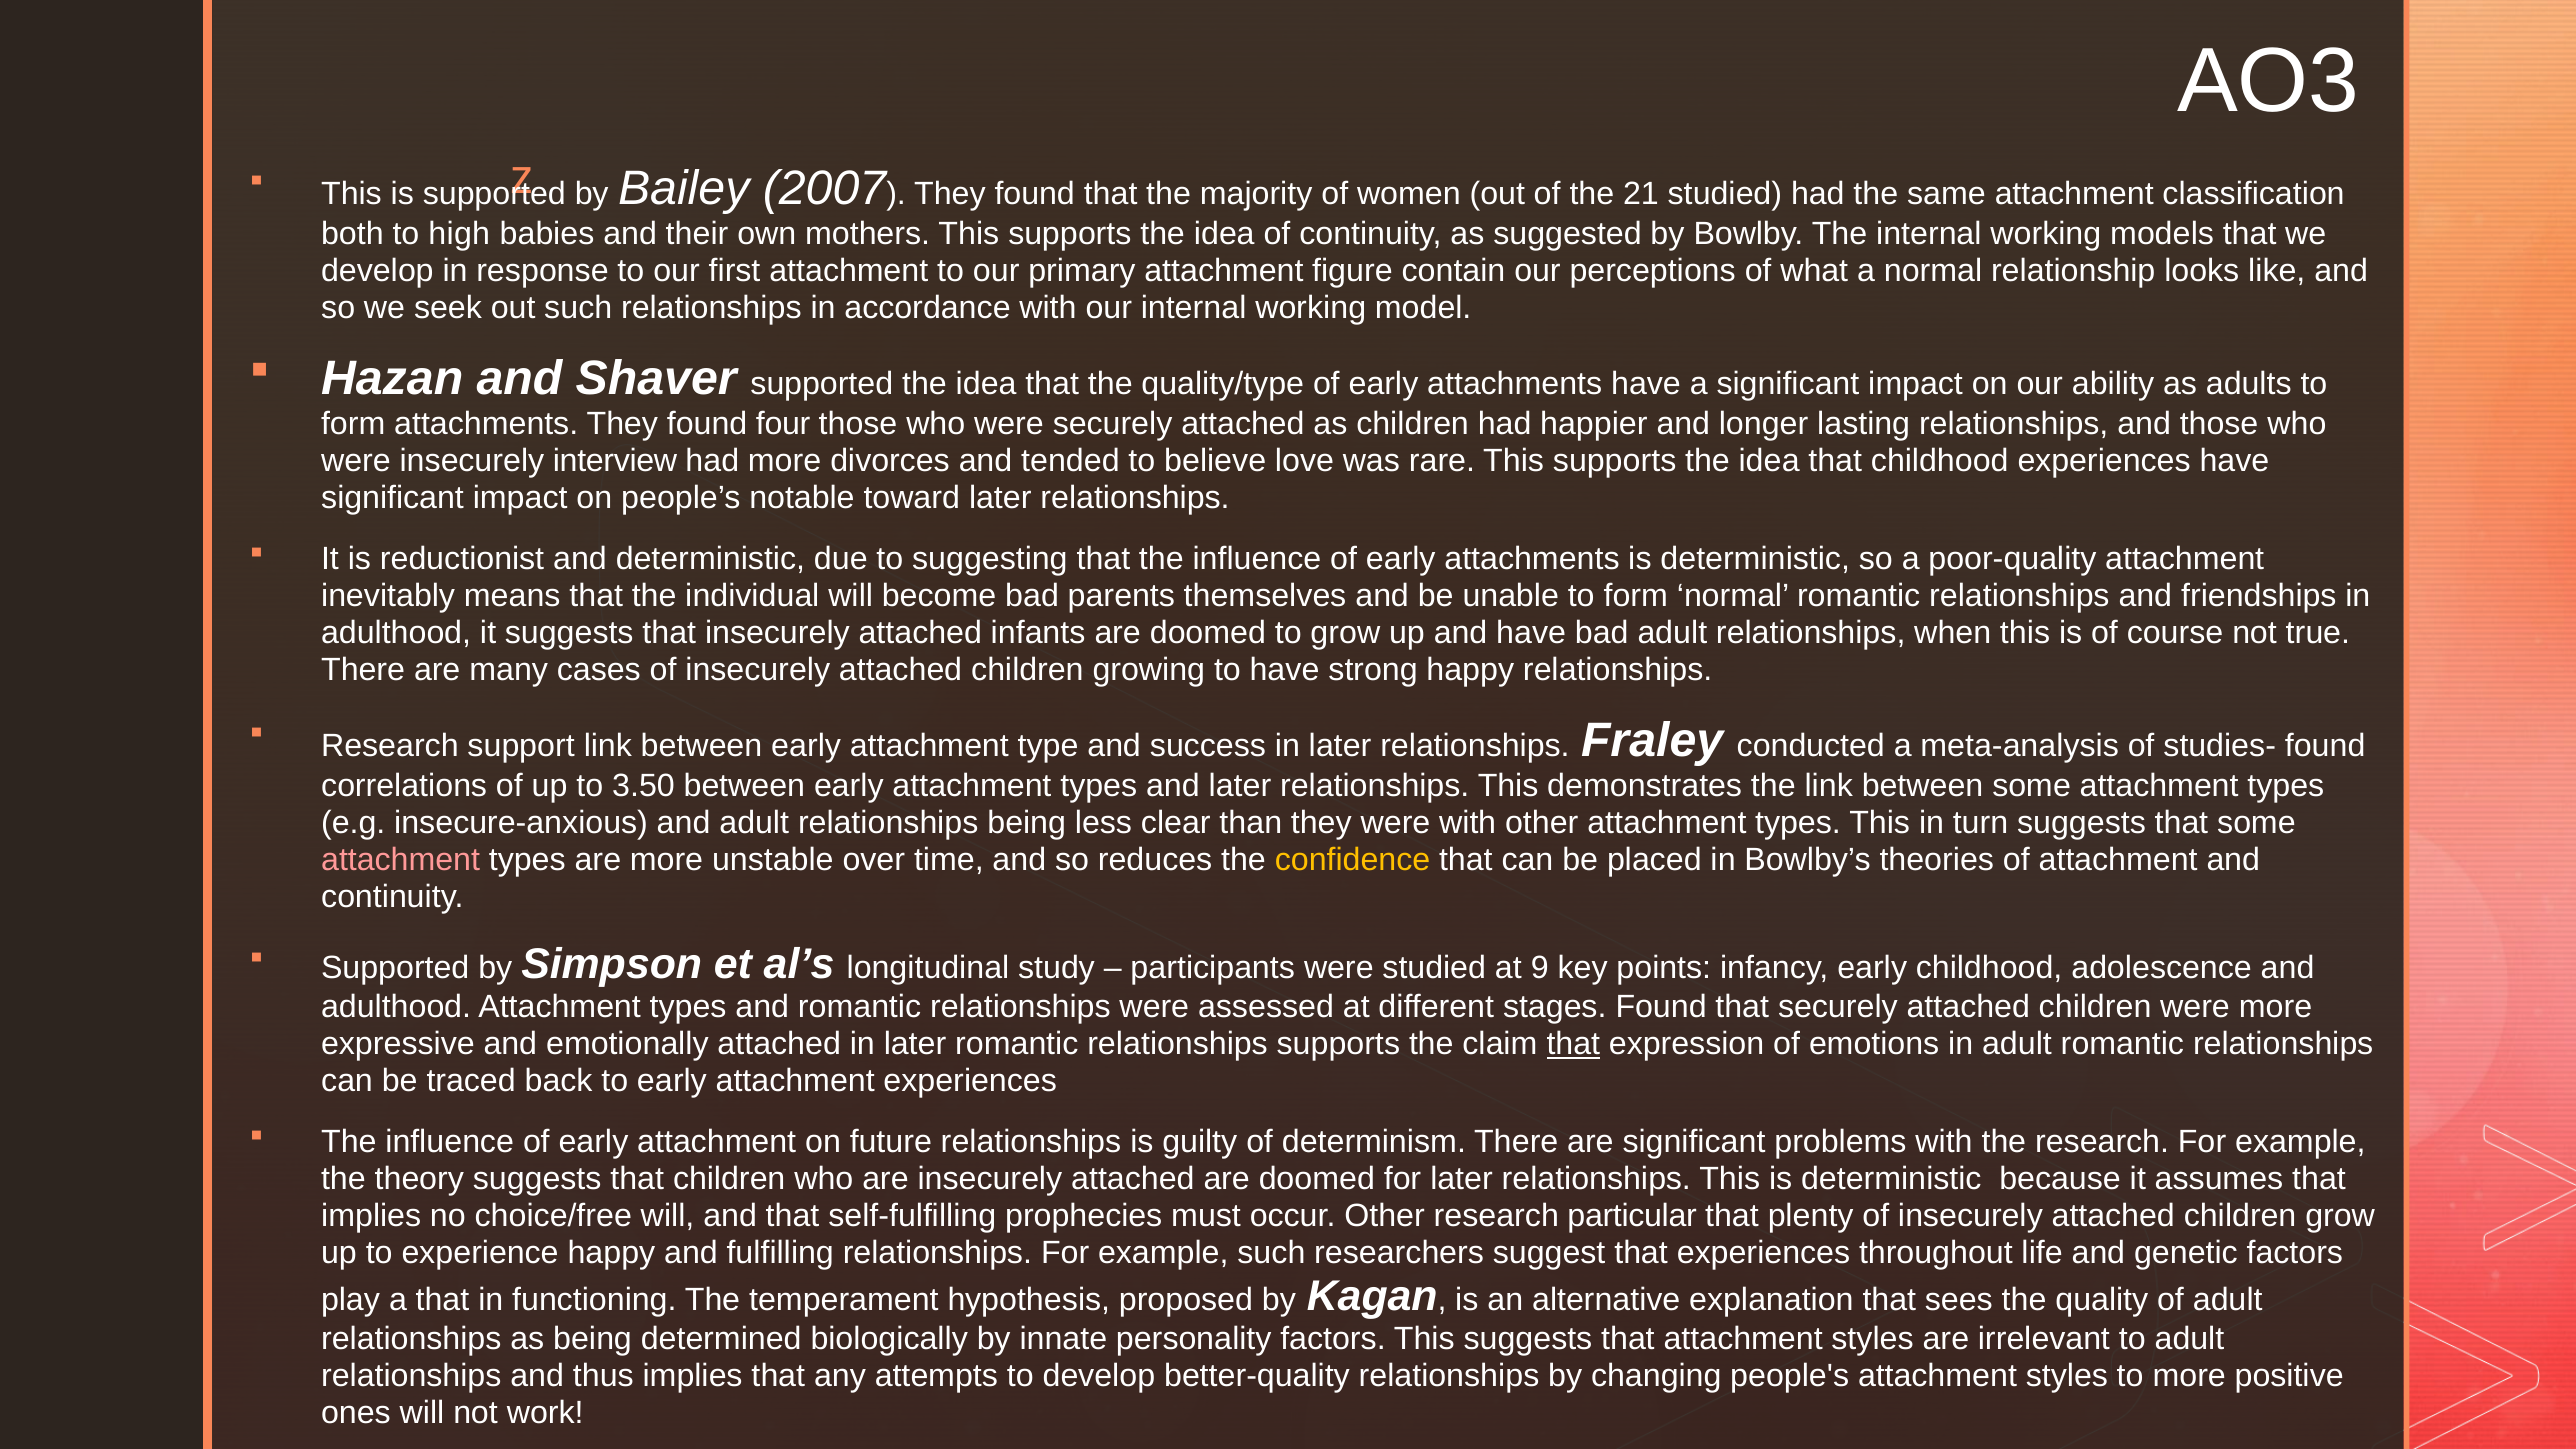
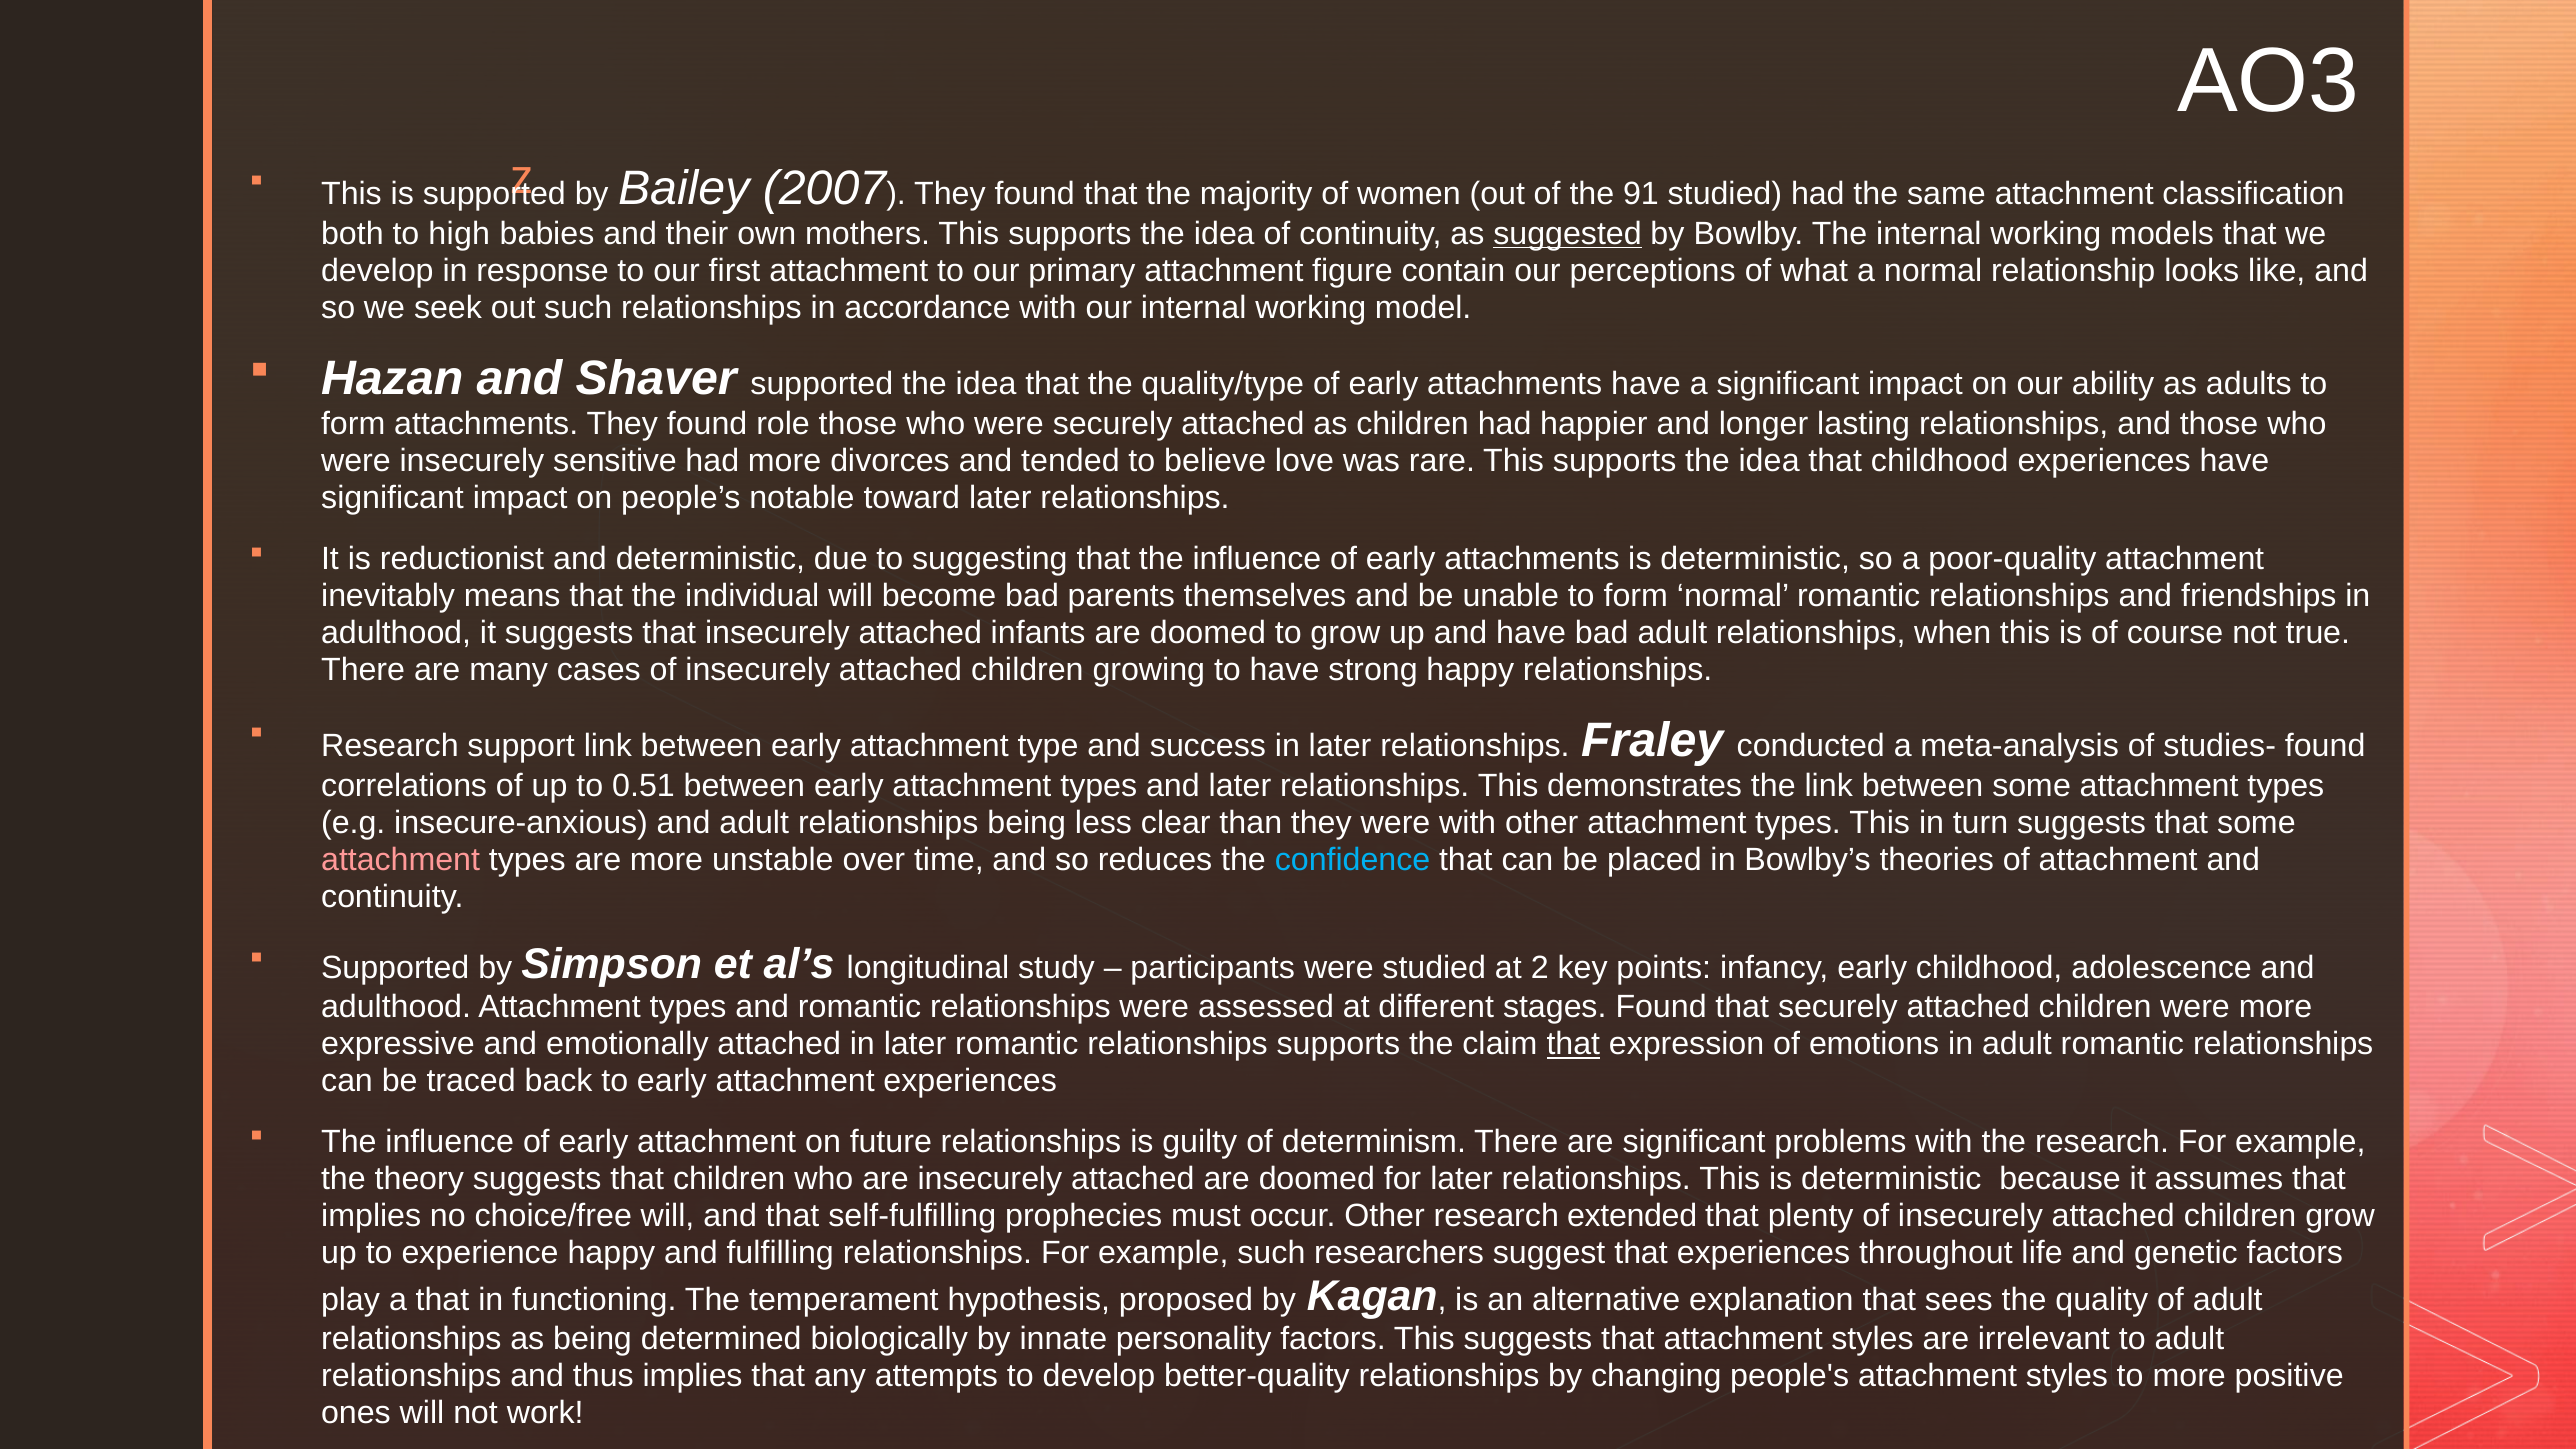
21: 21 -> 91
suggested underline: none -> present
four: four -> role
interview: interview -> sensitive
3.50: 3.50 -> 0.51
confidence colour: yellow -> light blue
9: 9 -> 2
particular: particular -> extended
